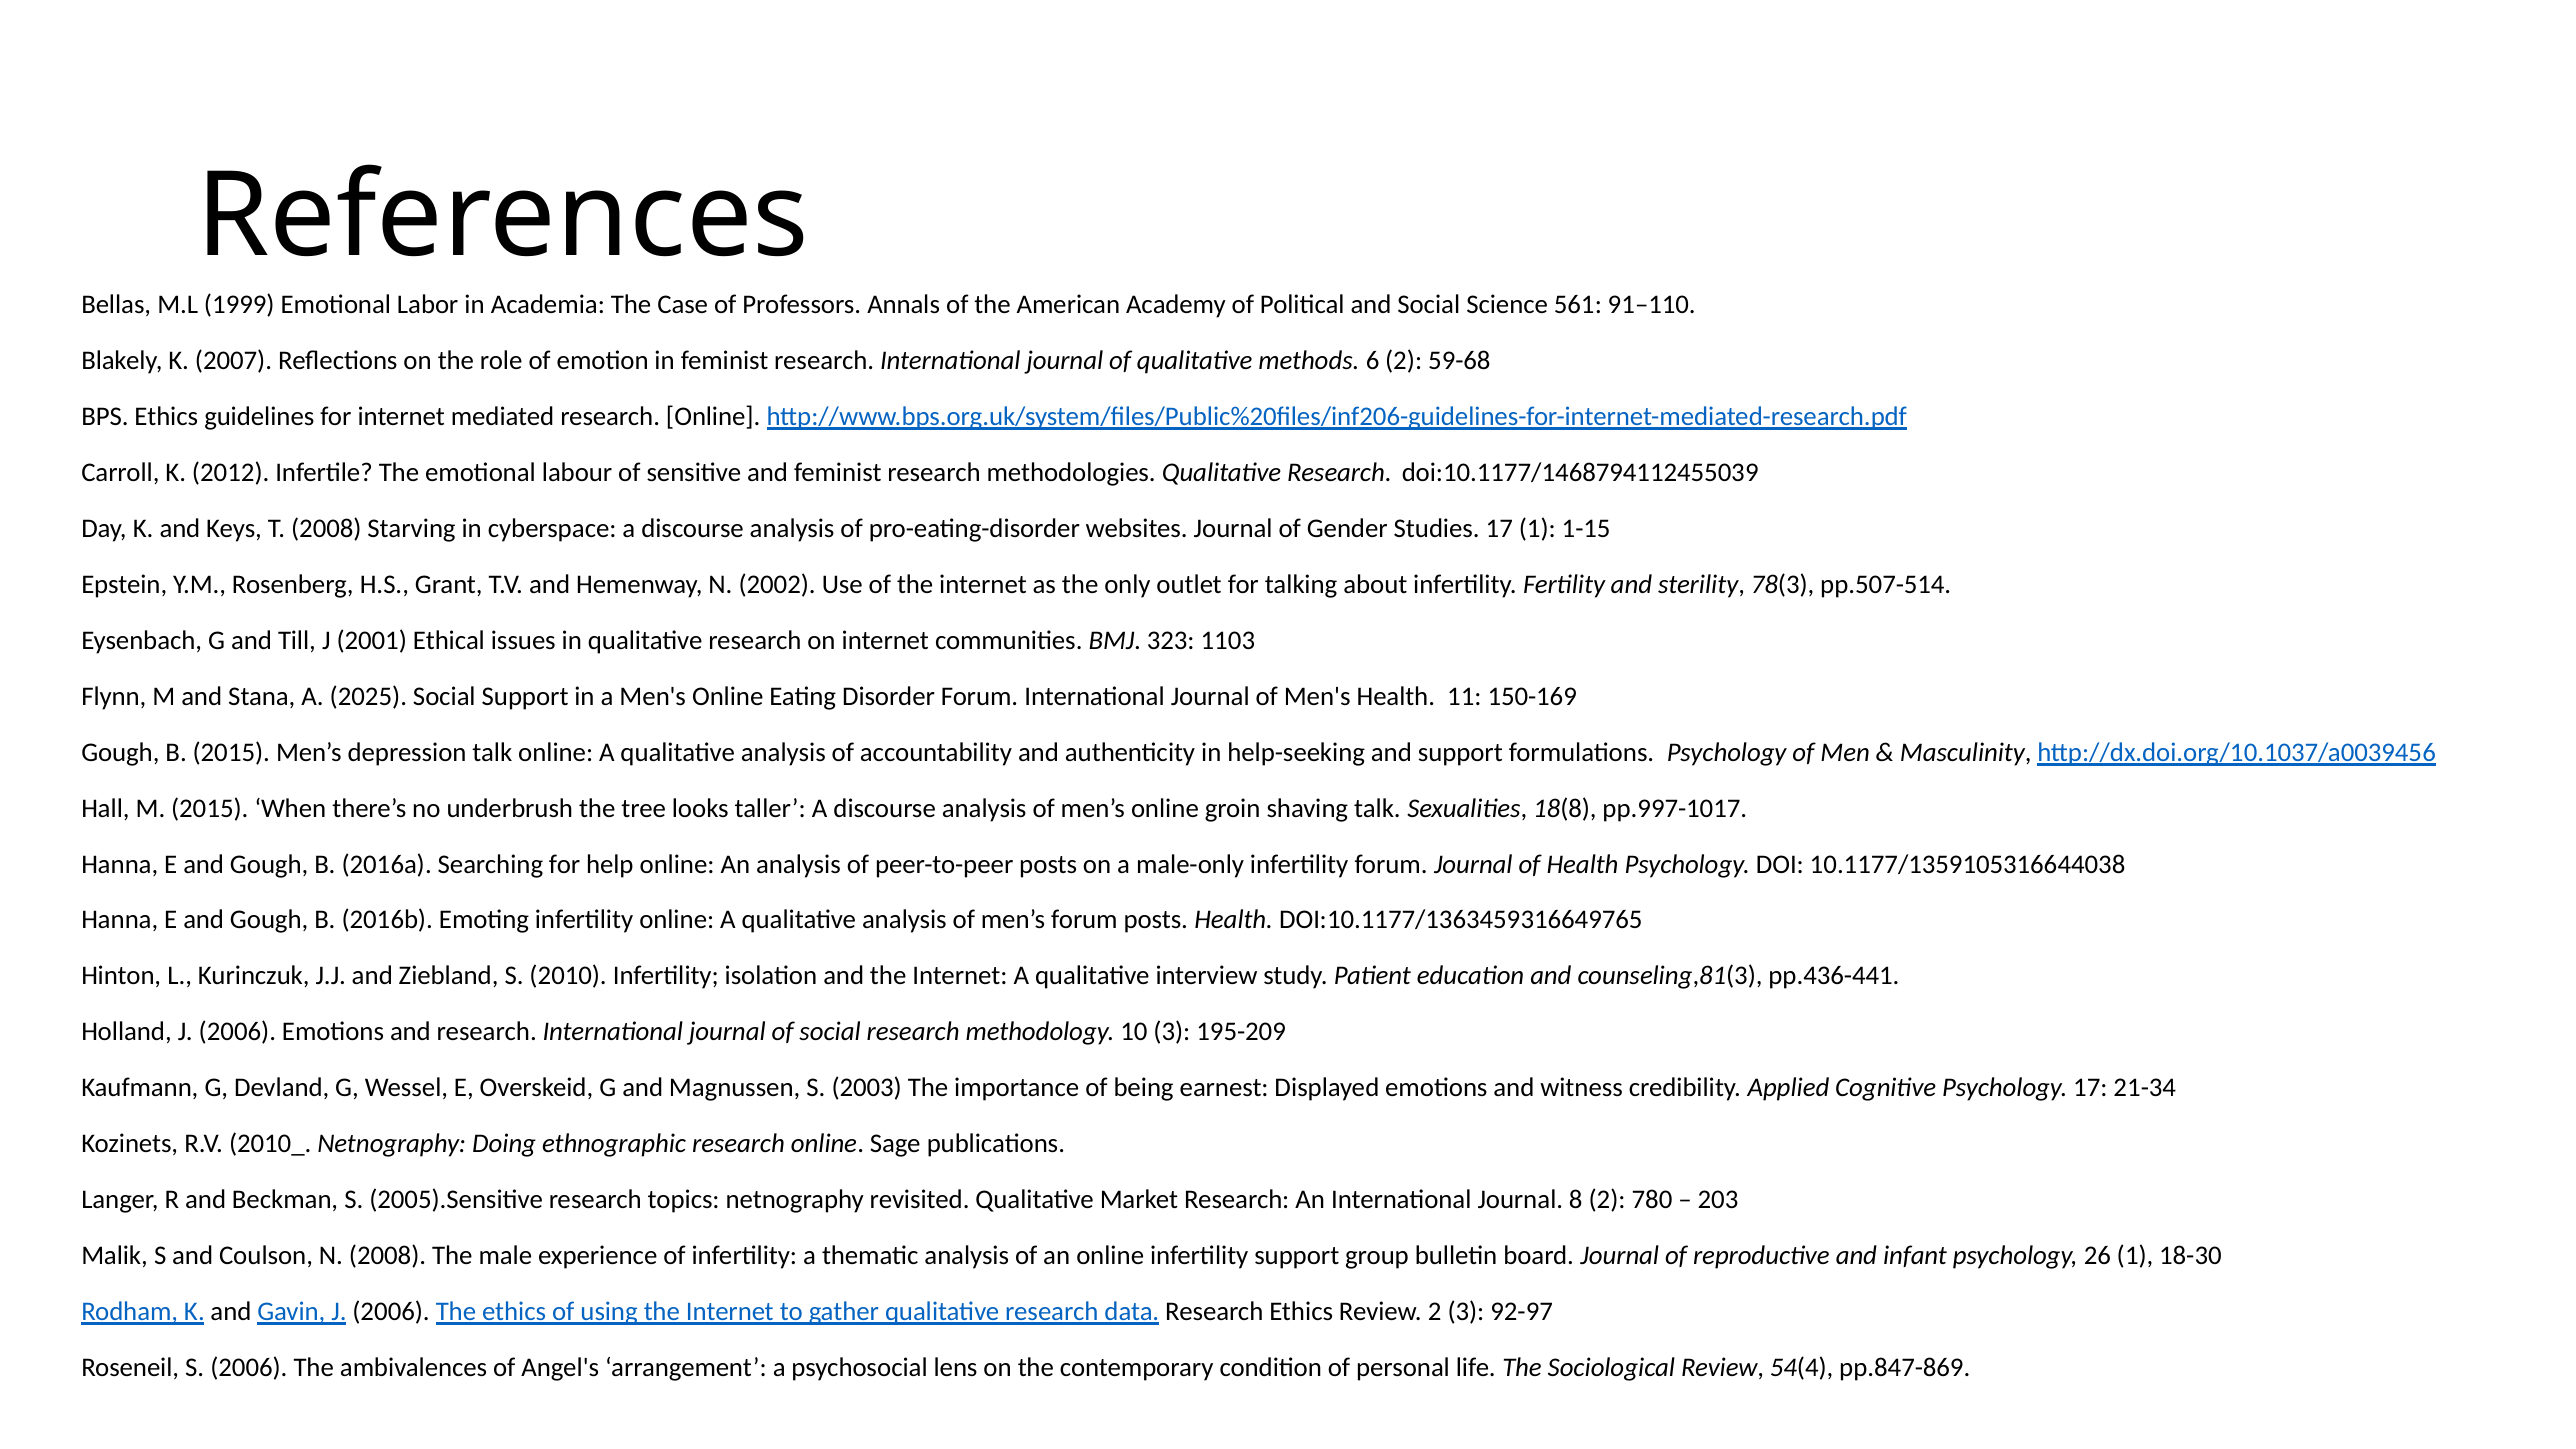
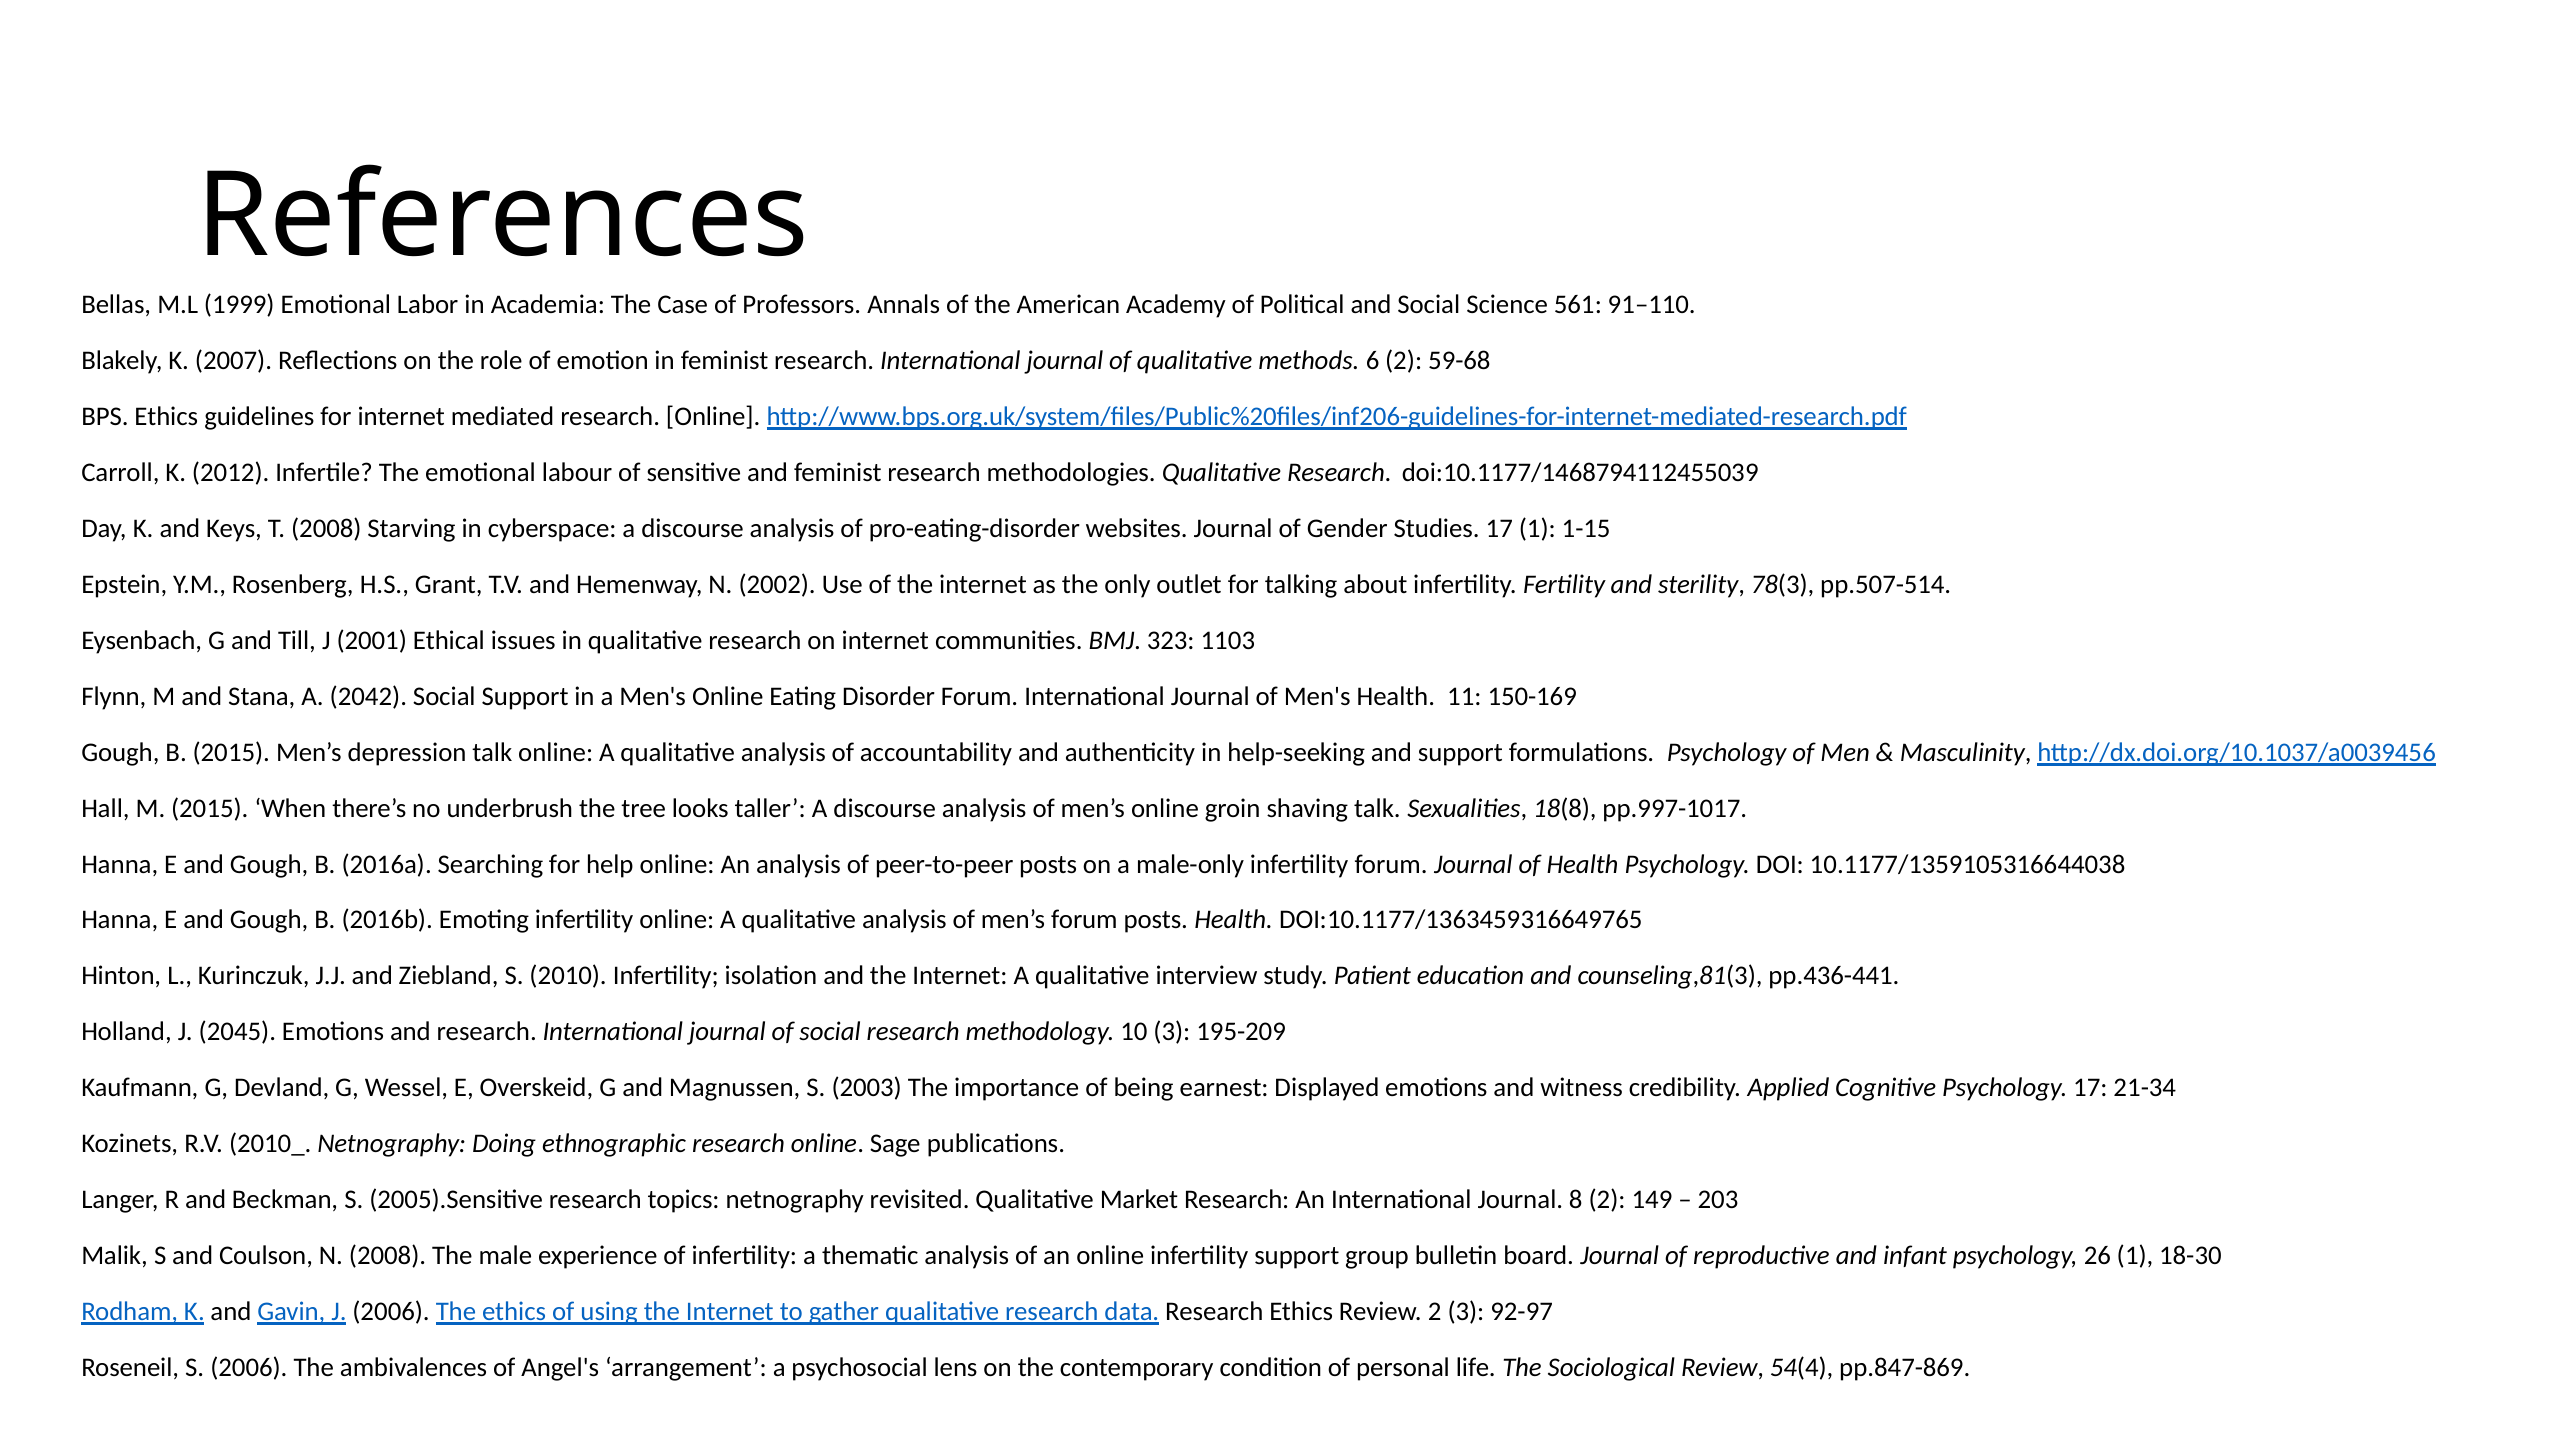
2025: 2025 -> 2042
Holland J 2006: 2006 -> 2045
780: 780 -> 149
